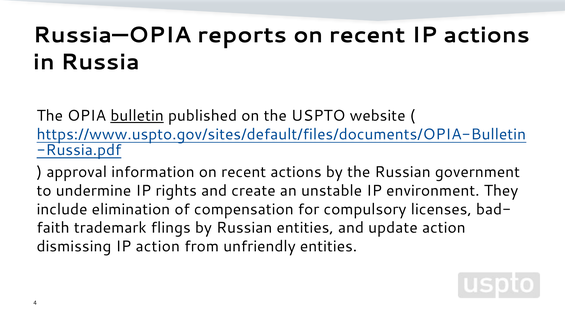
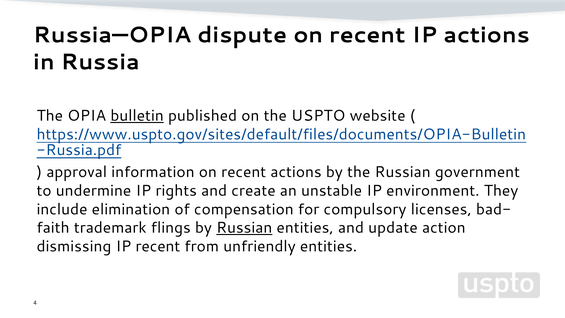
reports: reports -> dispute
Russian at (244, 228) underline: none -> present
IP action: action -> recent
